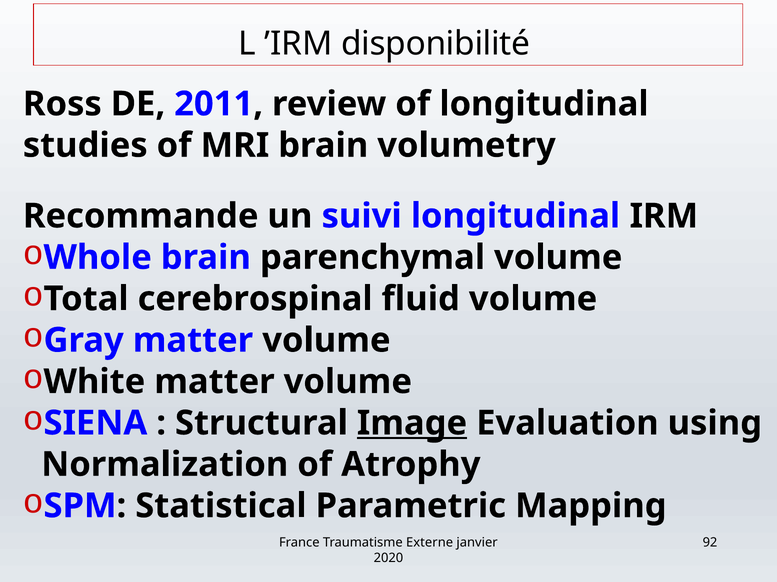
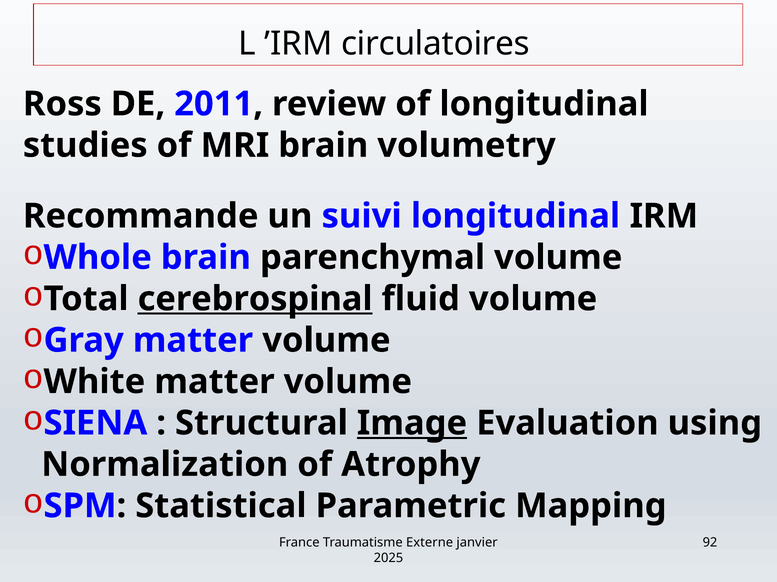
disponibilité: disponibilité -> circulatoires
cerebrospinal underline: none -> present
2020: 2020 -> 2025
